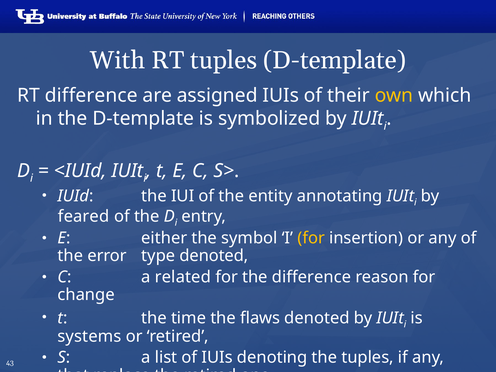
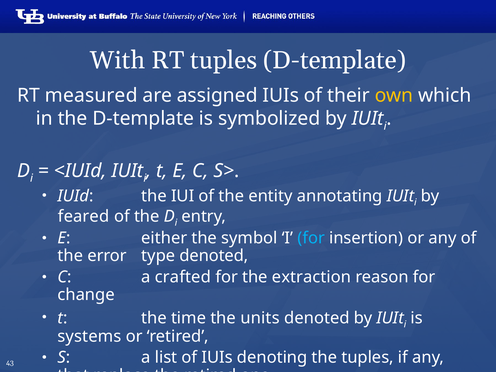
RT difference: difference -> measured
for at (311, 238) colour: yellow -> light blue
related: related -> crafted
the difference: difference -> extraction
flaws: flaws -> units
